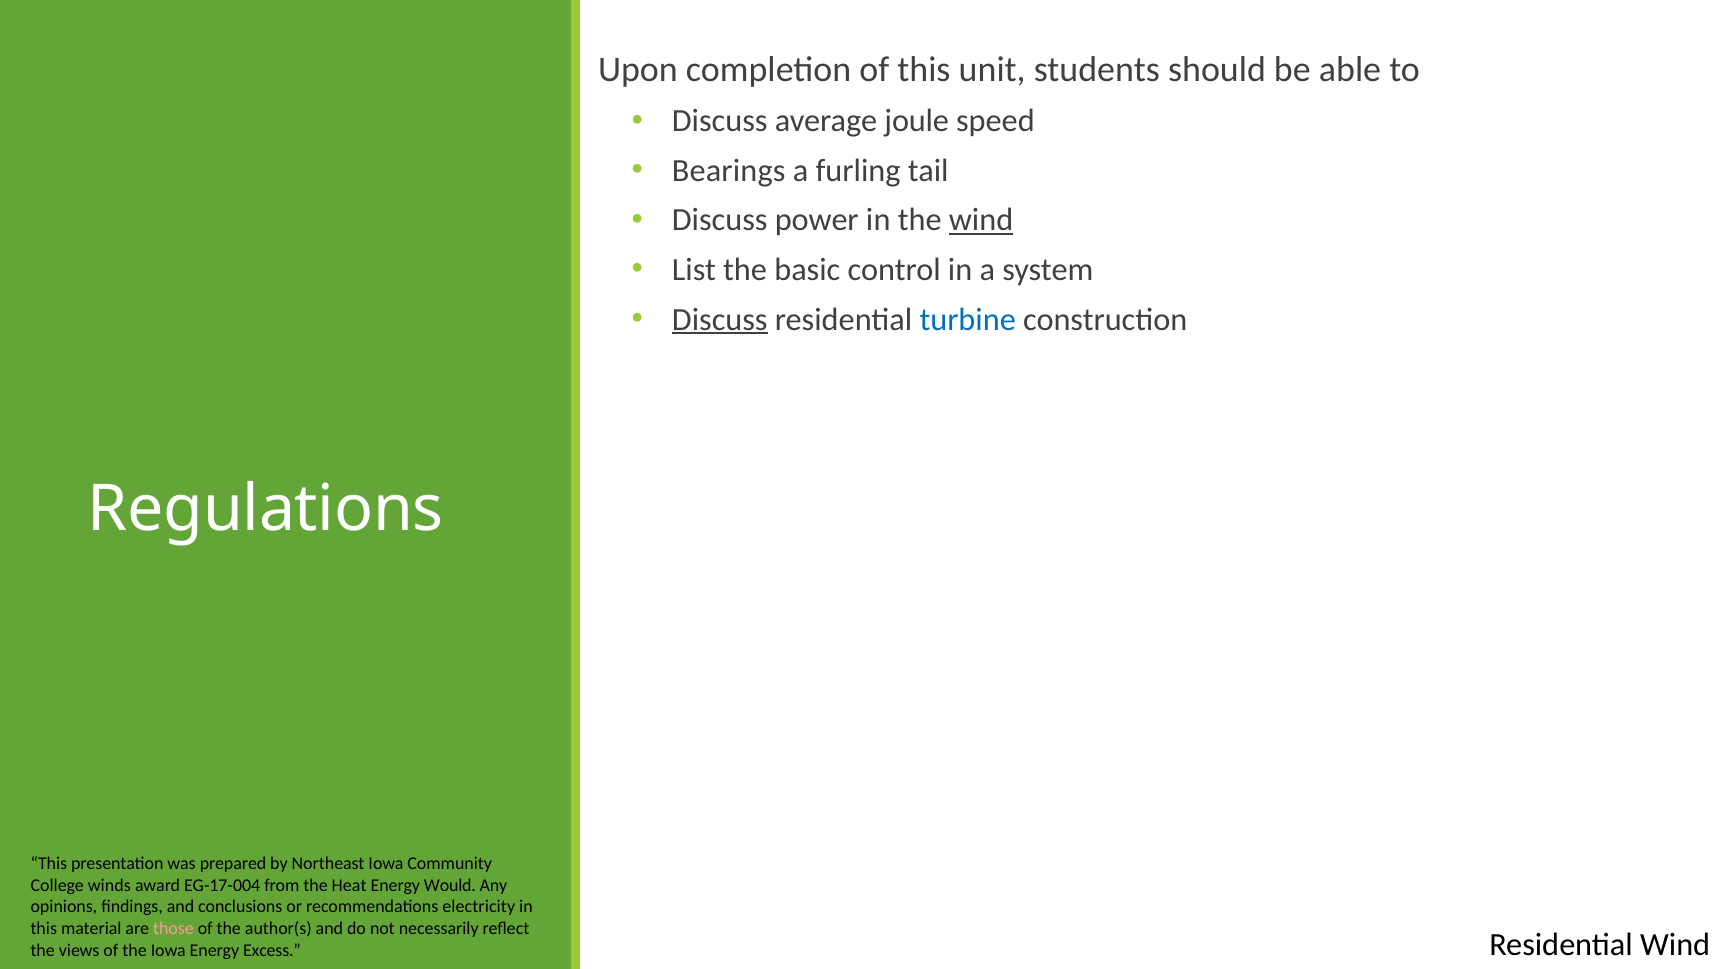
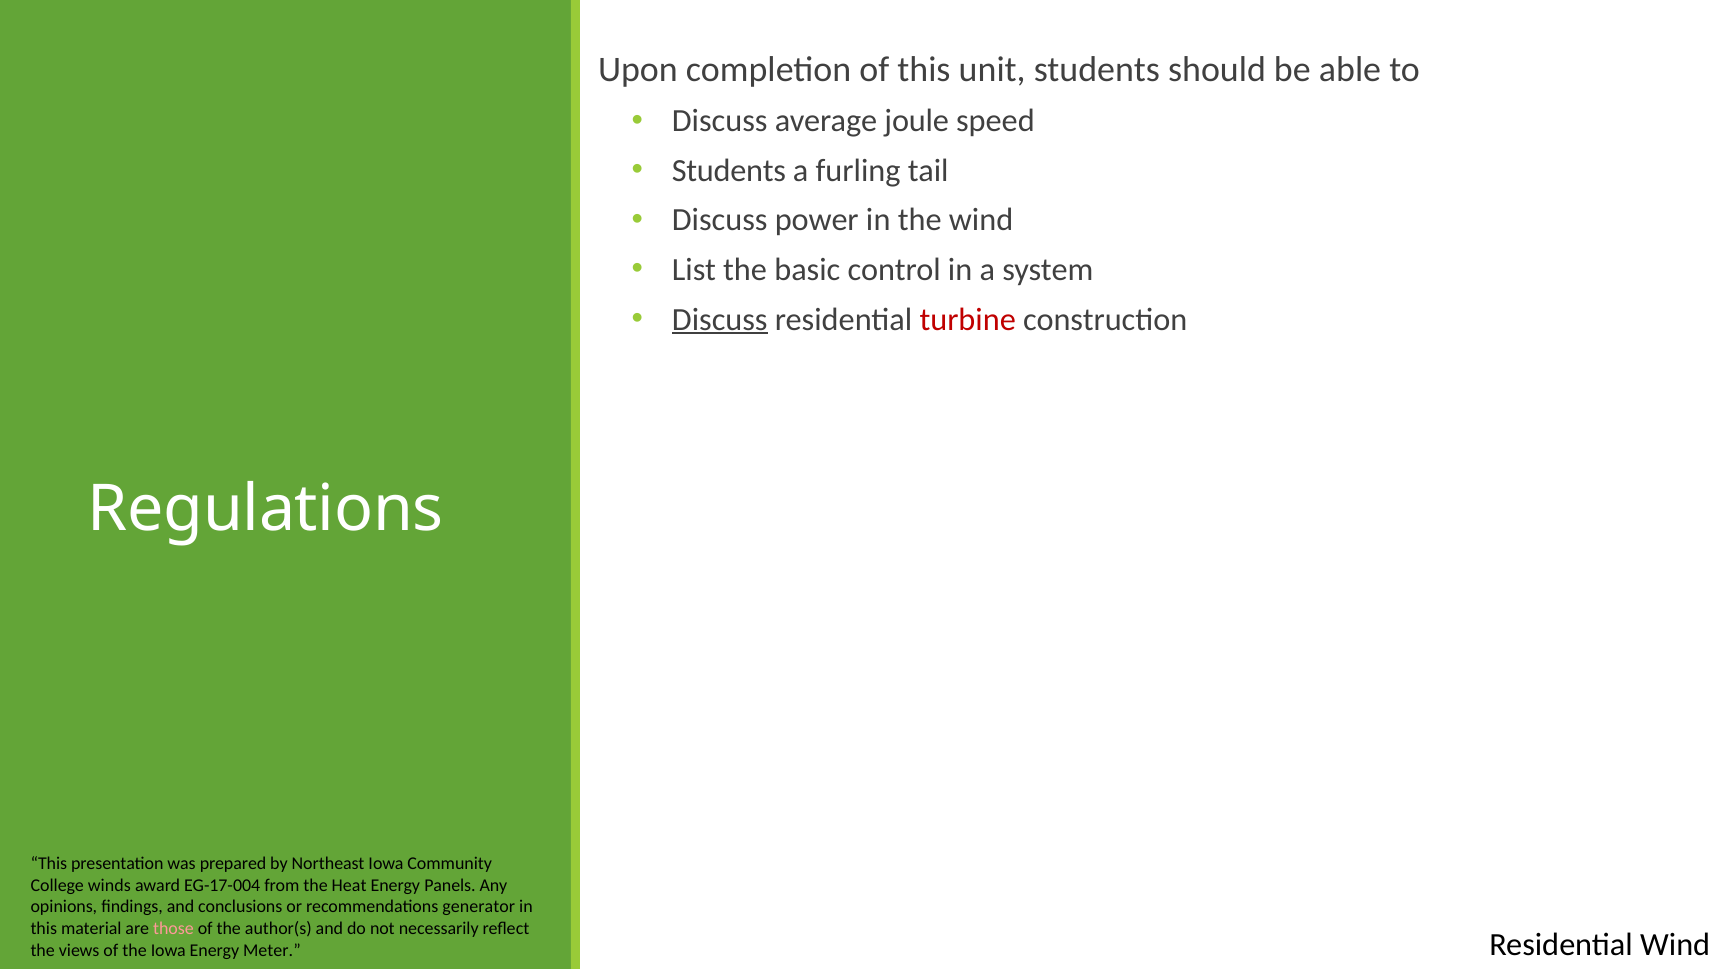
Bearings at (729, 171): Bearings -> Students
wind at (981, 220) underline: present -> none
turbine colour: blue -> red
Would: Would -> Panels
electricity: electricity -> generator
Excess: Excess -> Meter
